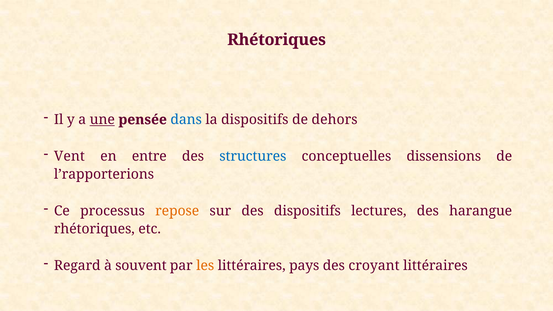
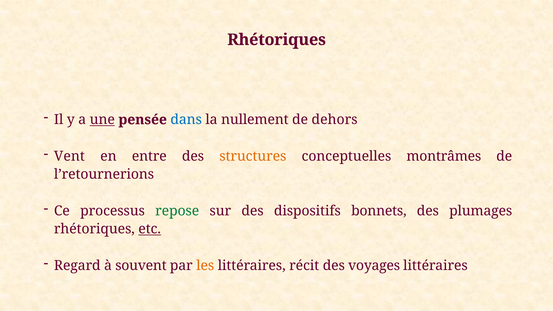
la dispositifs: dispositifs -> nullement
structures colour: blue -> orange
dissensions: dissensions -> montrâmes
l’rapporterions: l’rapporterions -> l’retournerions
repose colour: orange -> green
lectures: lectures -> bonnets
harangue: harangue -> plumages
etc underline: none -> present
pays: pays -> récit
croyant: croyant -> voyages
